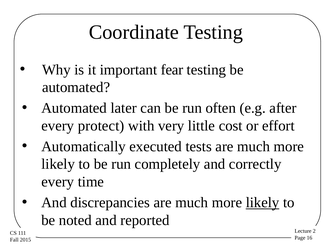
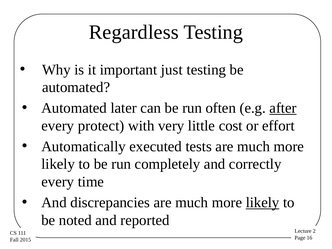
Coordinate: Coordinate -> Regardless
fear: fear -> just
after underline: none -> present
